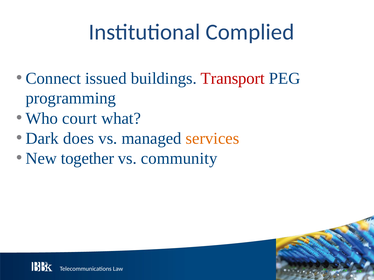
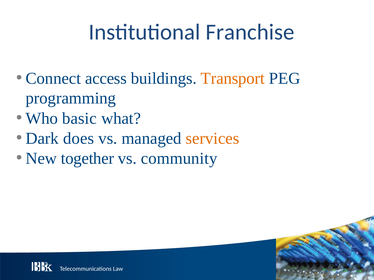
Complied: Complied -> Franchise
issued: issued -> access
Transport colour: red -> orange
court: court -> basic
